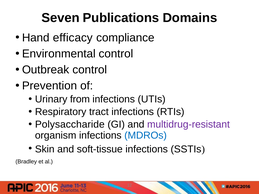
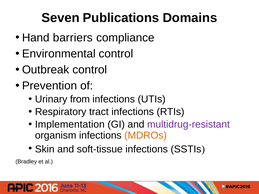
efficacy: efficacy -> barriers
Polysaccharide: Polysaccharide -> Implementation
MDROs colour: blue -> orange
